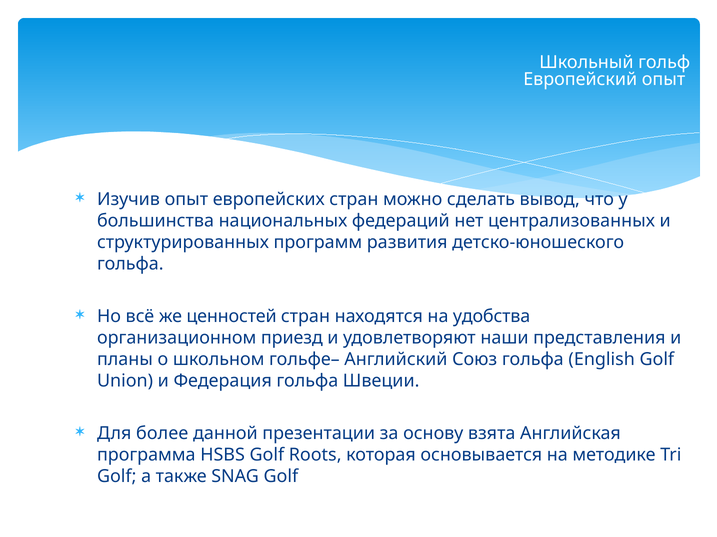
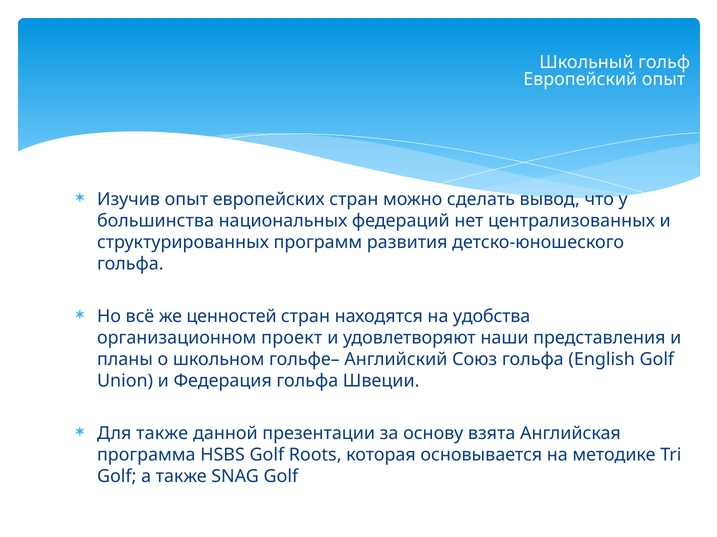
приезд: приезд -> проект
Для более: более -> также
